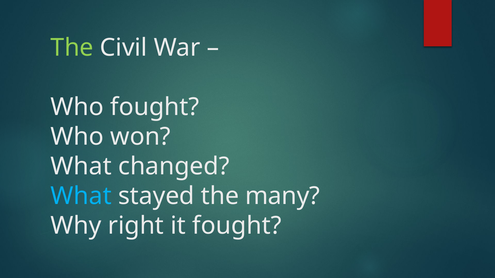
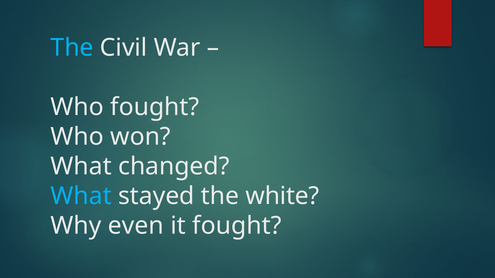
The at (72, 48) colour: light green -> light blue
many: many -> white
right: right -> even
